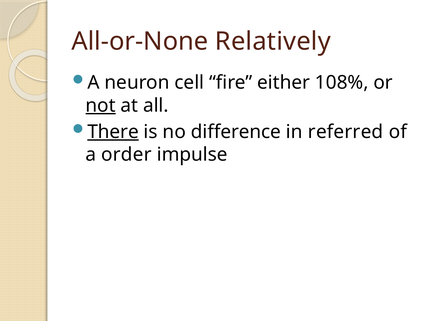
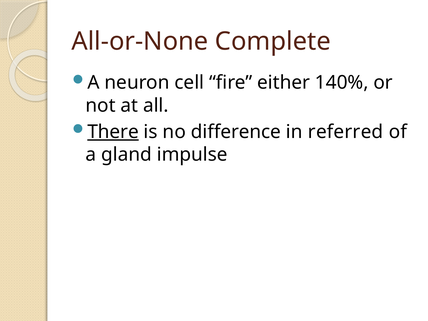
Relatively: Relatively -> Complete
108%: 108% -> 140%
not underline: present -> none
order: order -> gland
